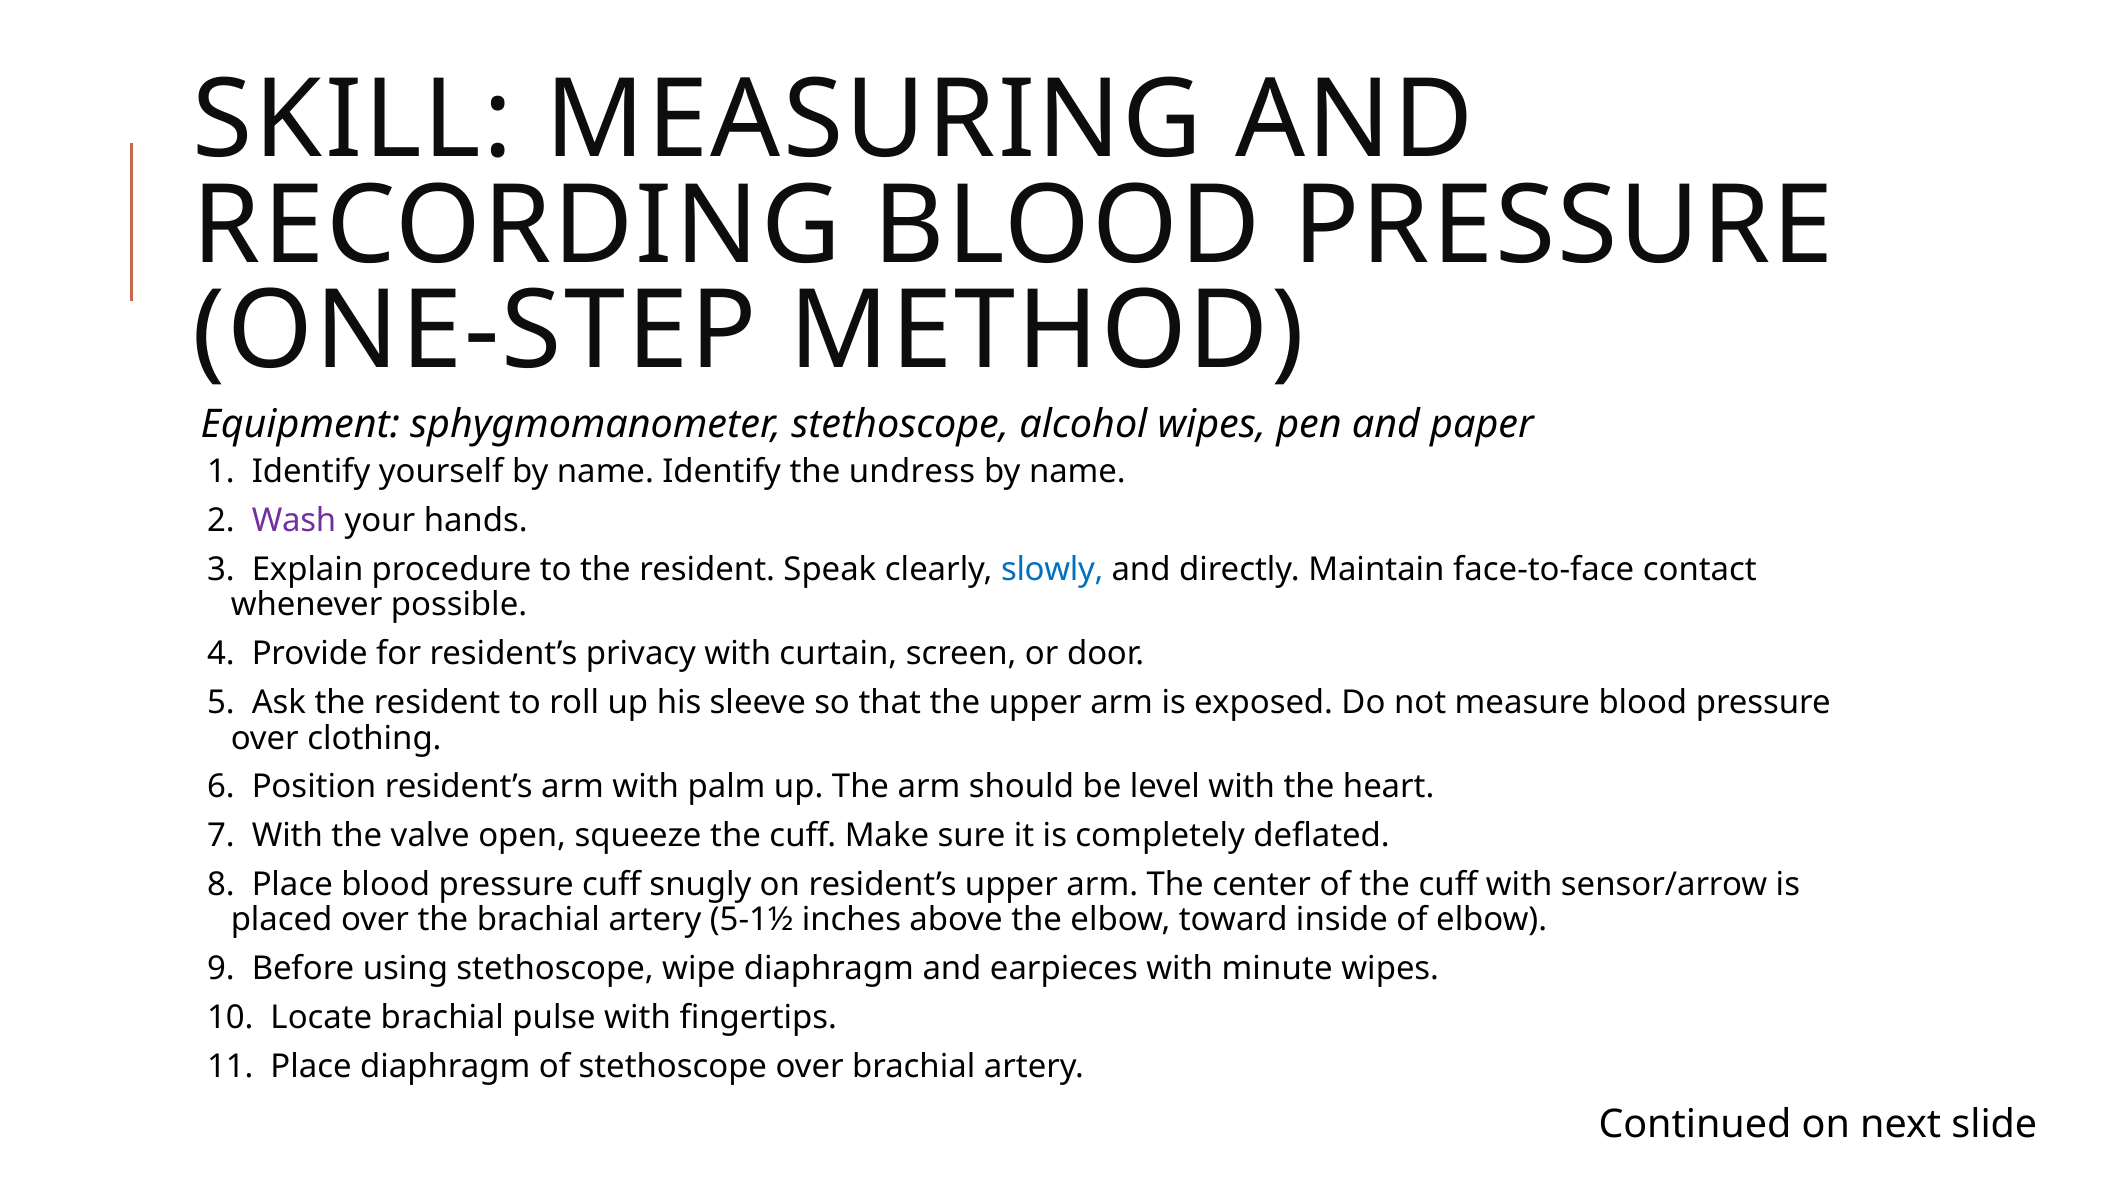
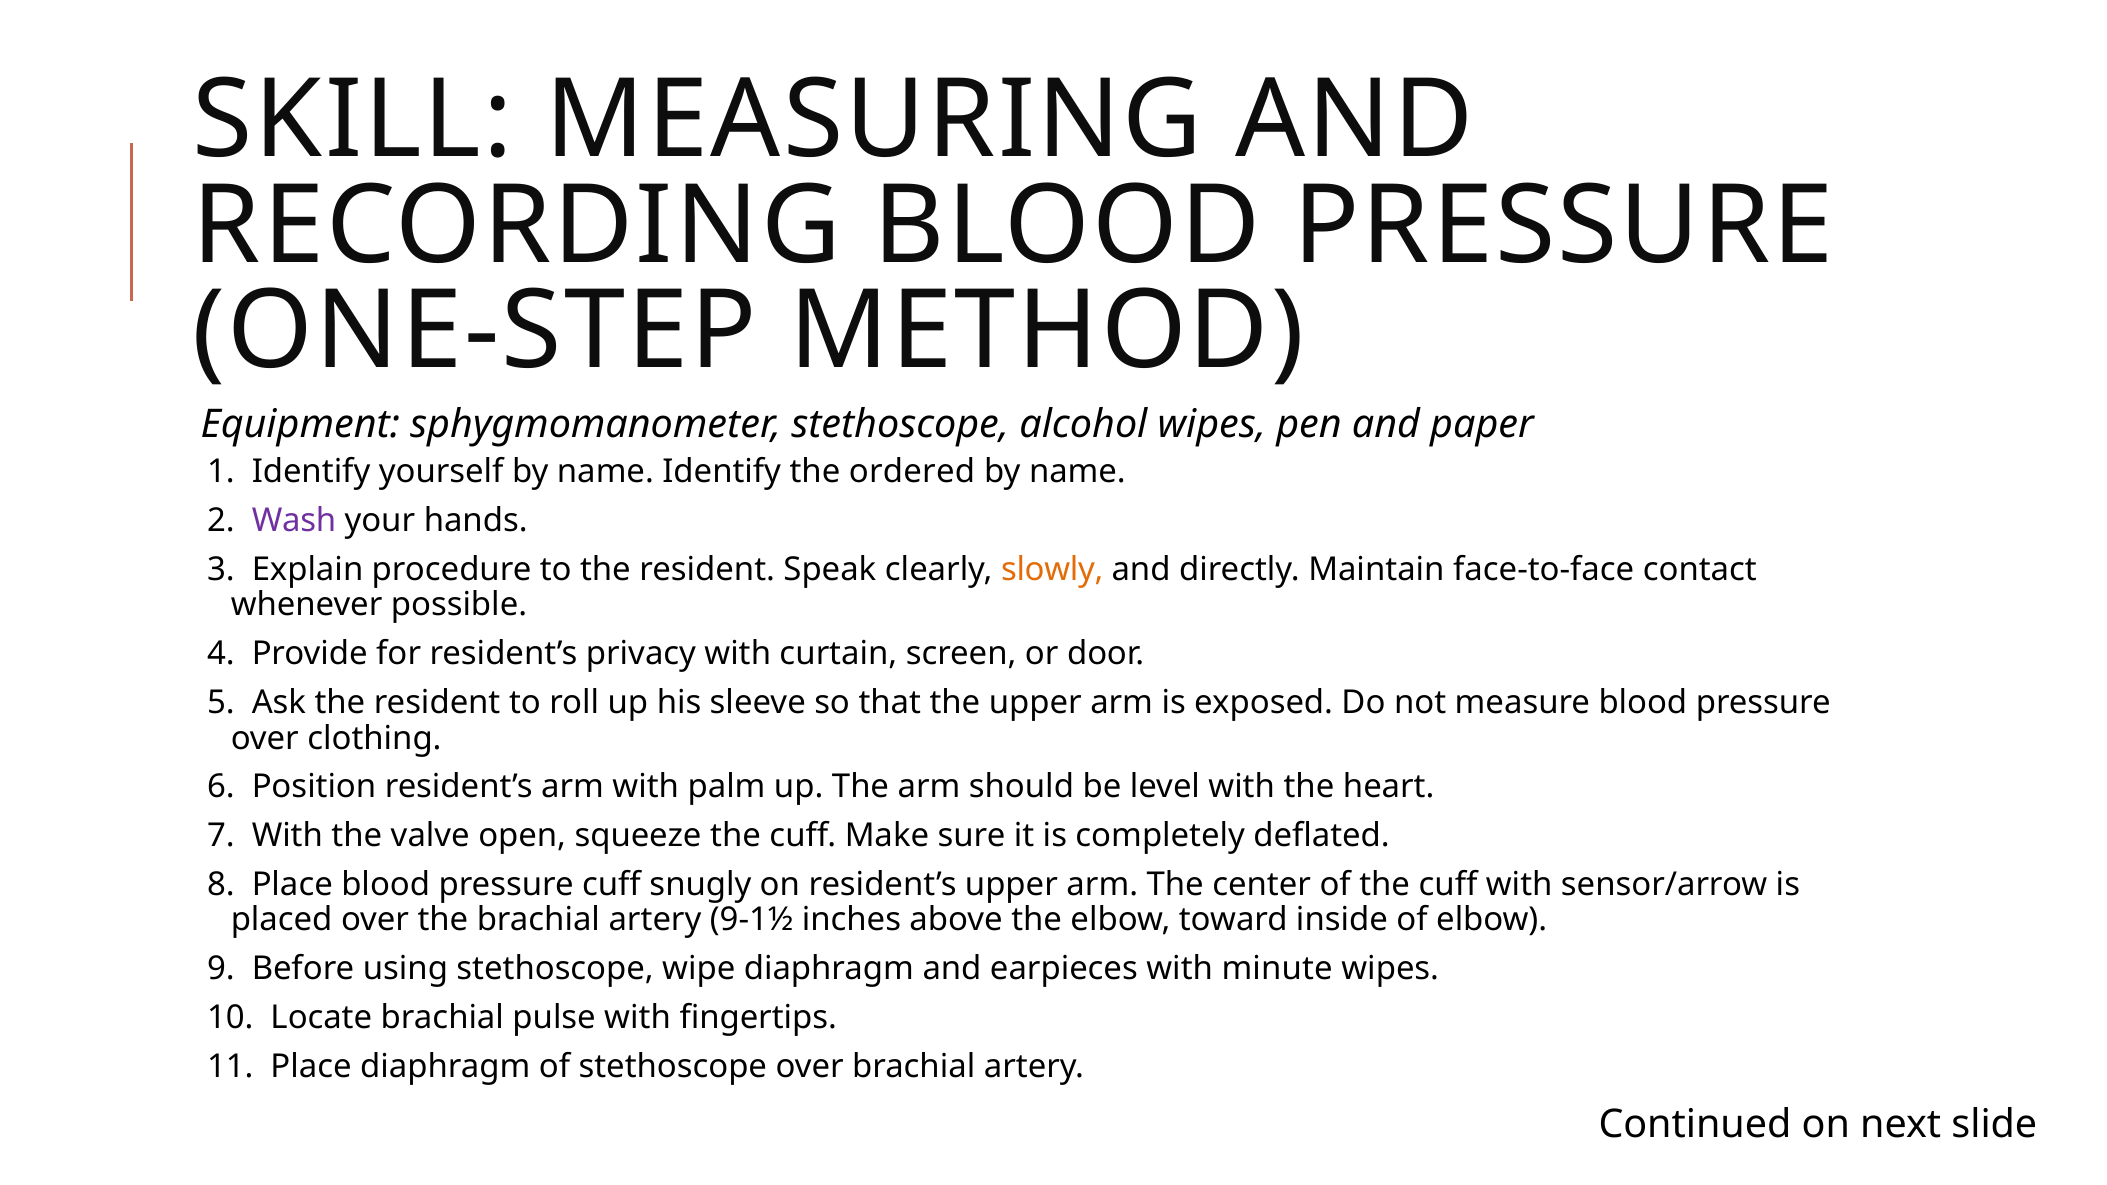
undress: undress -> ordered
slowly colour: blue -> orange
5-1½: 5-1½ -> 9-1½
